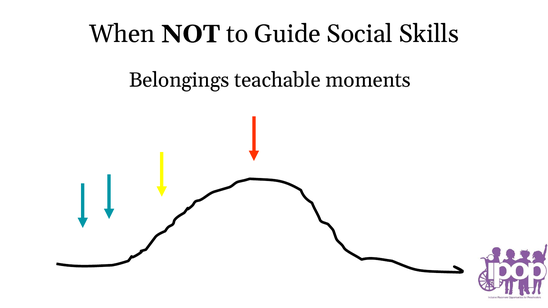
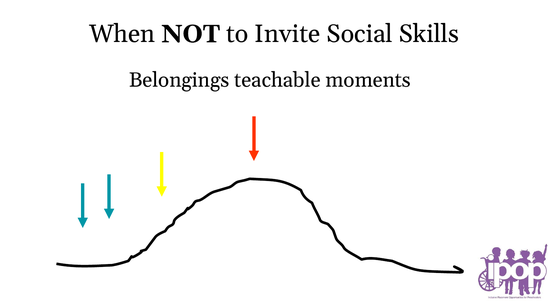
Guide: Guide -> Invite
